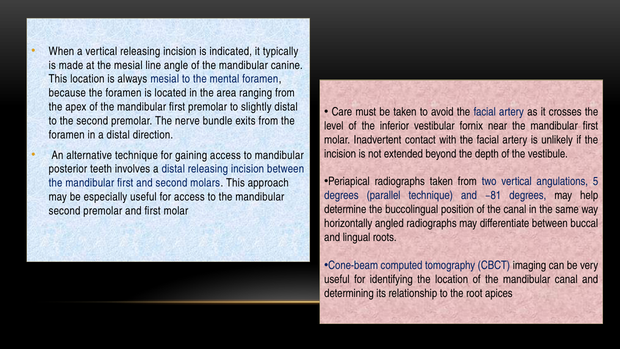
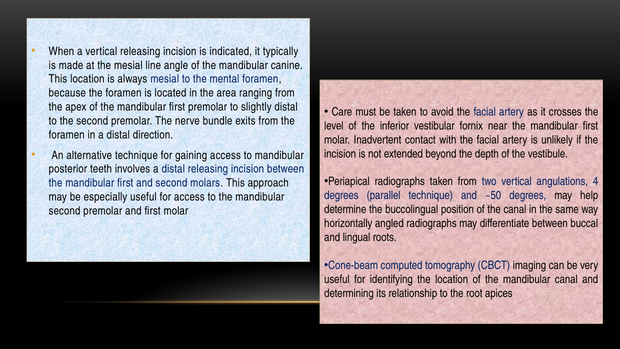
5: 5 -> 4
−81: −81 -> −50
